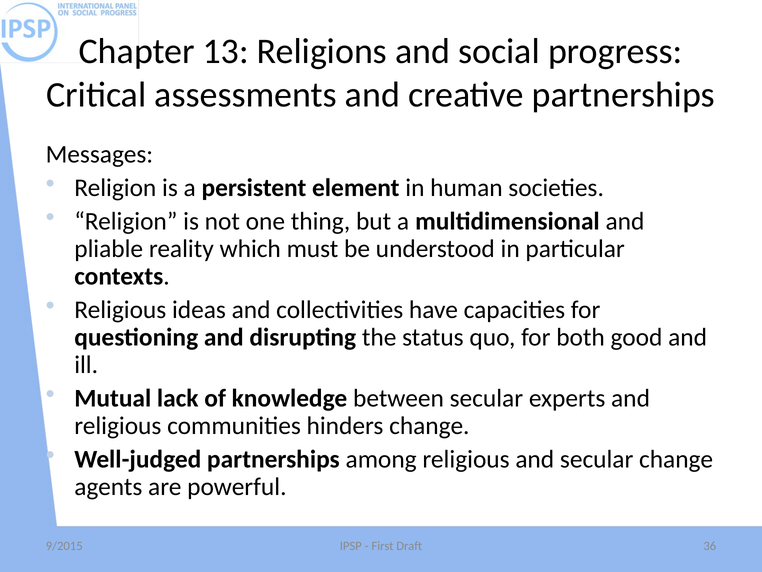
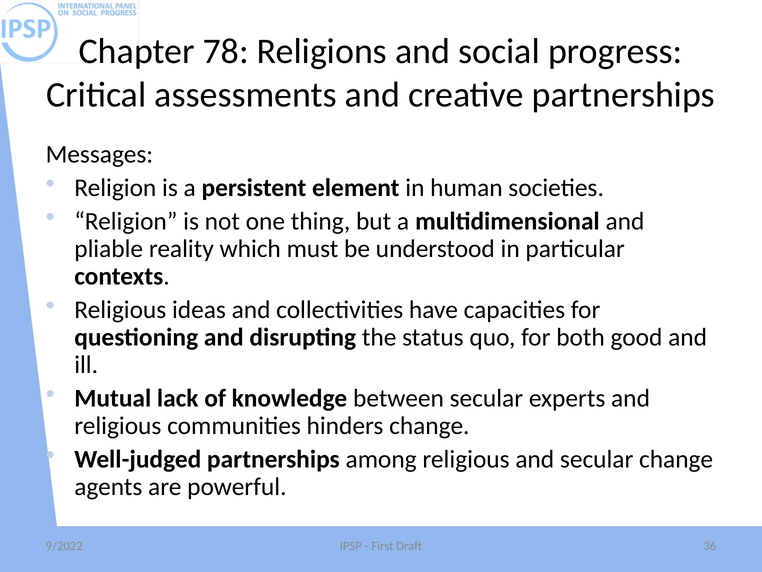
13: 13 -> 78
9/2015: 9/2015 -> 9/2022
